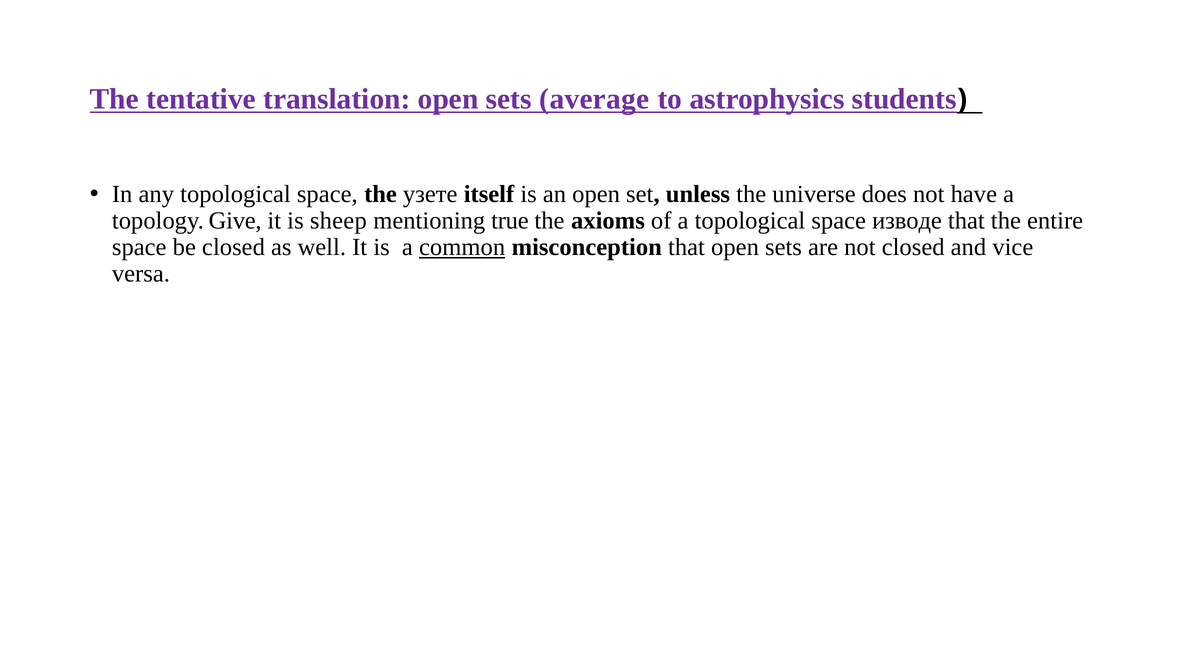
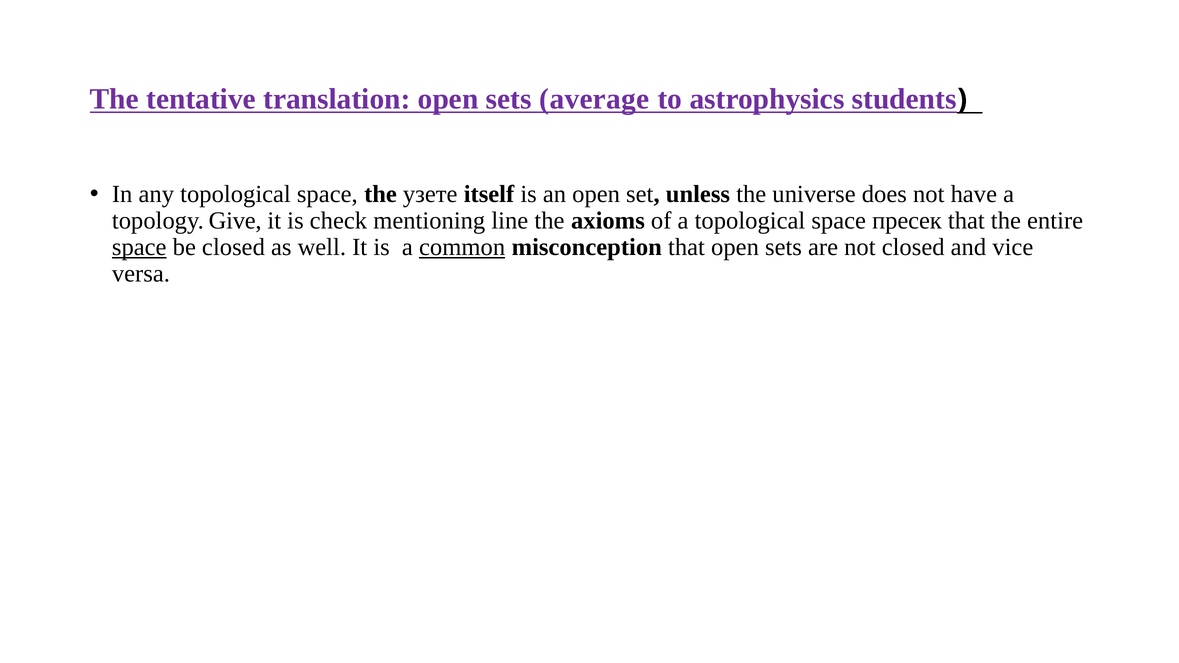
sheep: sheep -> check
true: true -> line
изводе: изводе -> пресек
space at (139, 247) underline: none -> present
